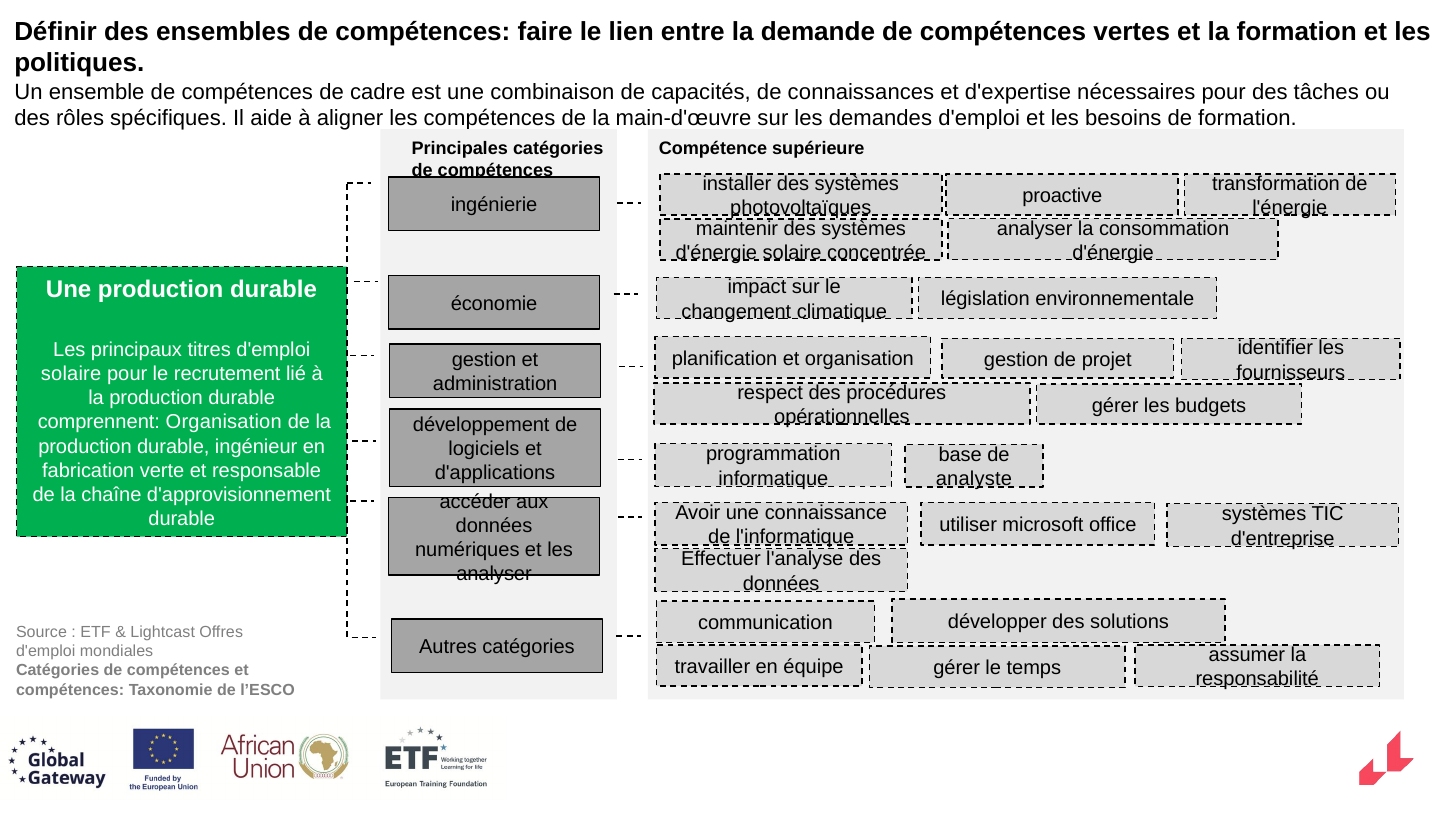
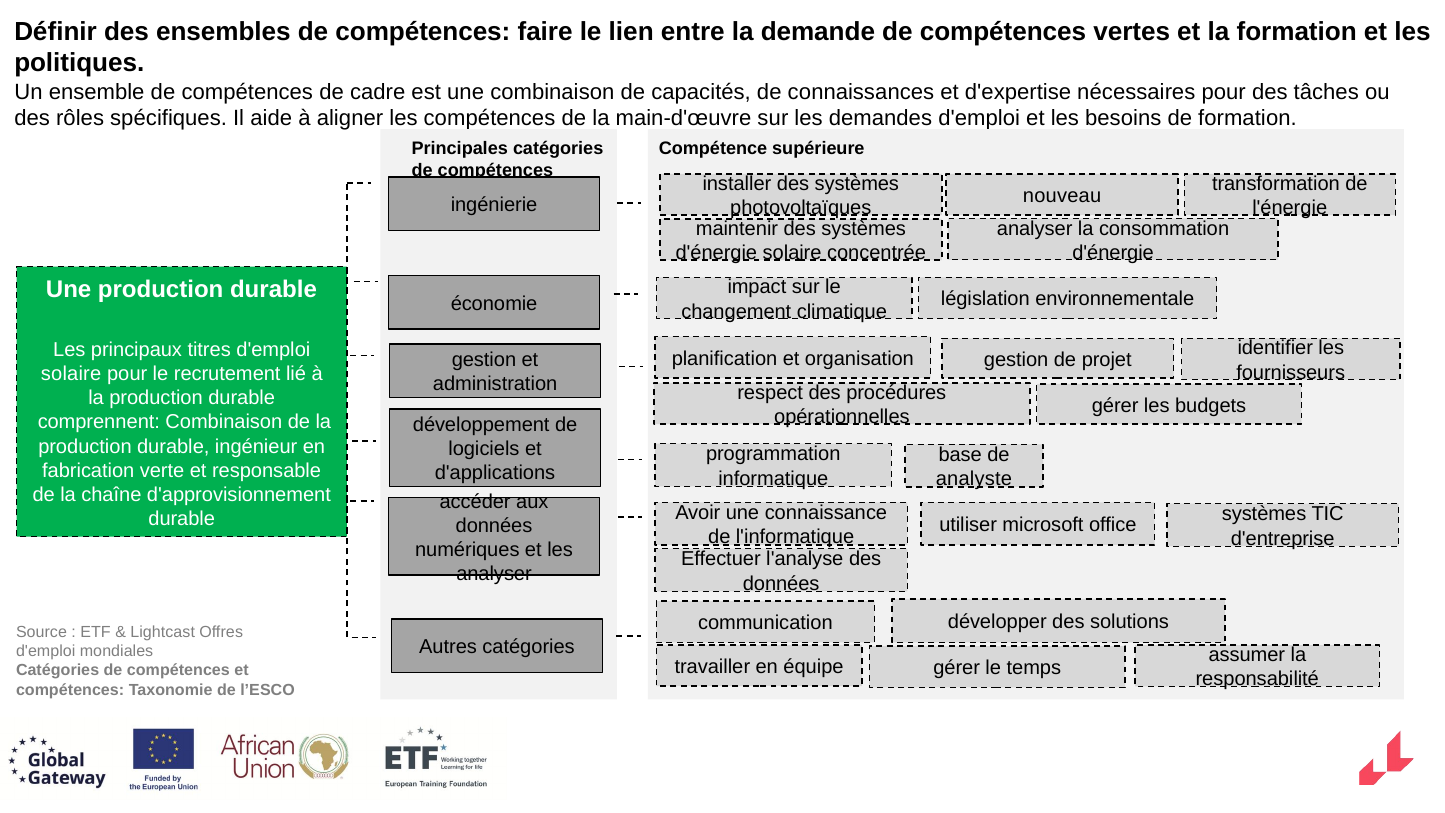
proactive: proactive -> nouveau
comprennent Organisation: Organisation -> Combinaison
